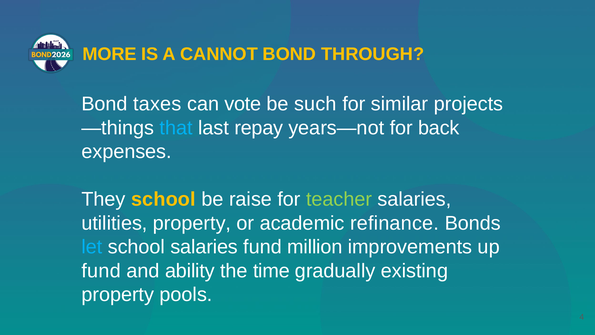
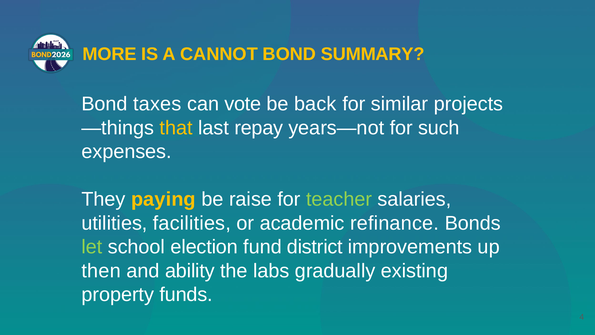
THROUGH: THROUGH -> SUMMARY
such: such -> back
that colour: light blue -> yellow
back: back -> such
They school: school -> paying
utilities property: property -> facilities
let colour: light blue -> light green
school salaries: salaries -> election
million: million -> district
fund at (101, 271): fund -> then
time: time -> labs
pools: pools -> funds
